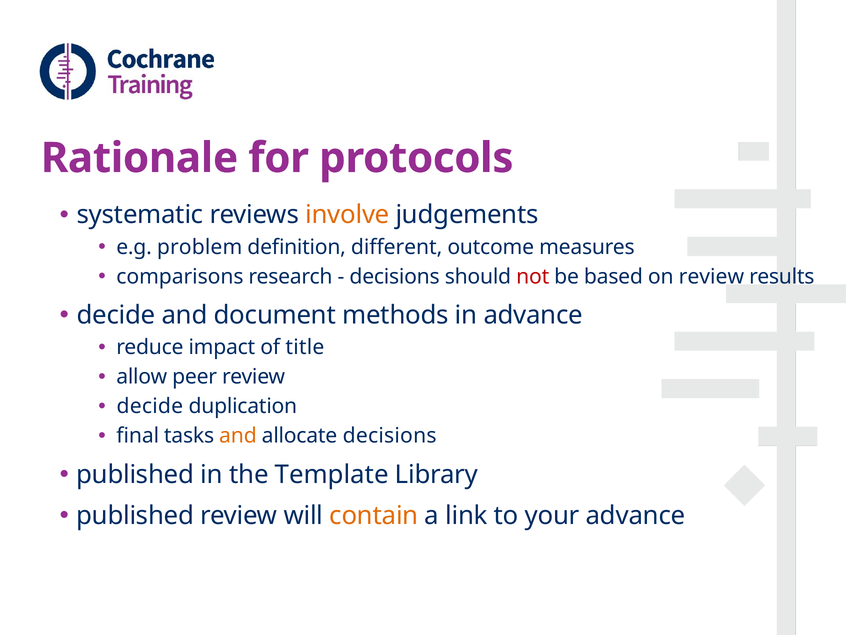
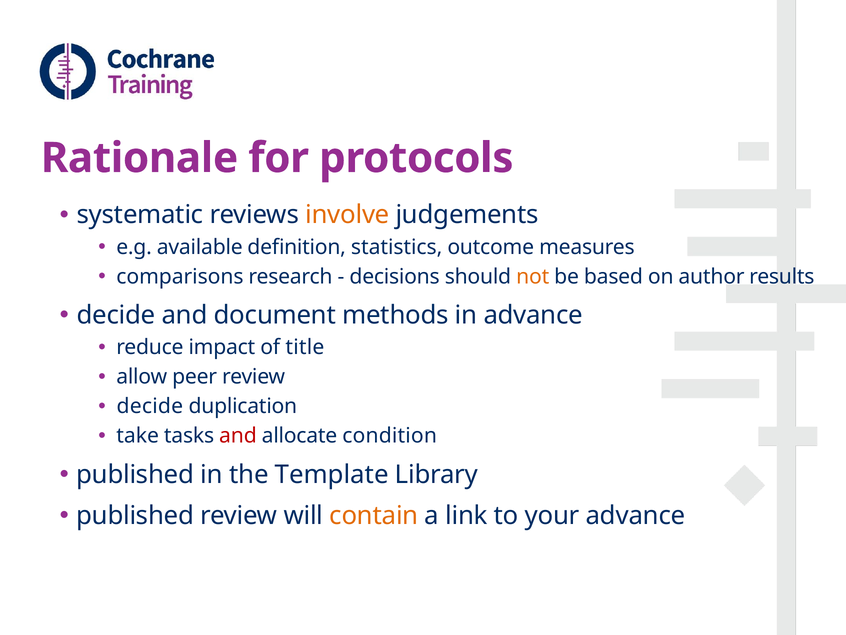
problem: problem -> available
different: different -> statistics
not colour: red -> orange
on review: review -> author
final: final -> take
and at (238, 436) colour: orange -> red
allocate decisions: decisions -> condition
